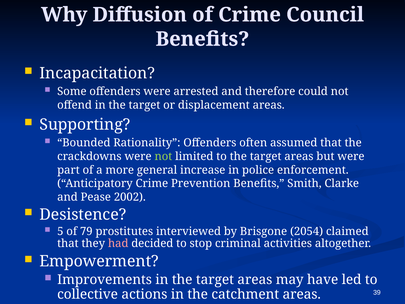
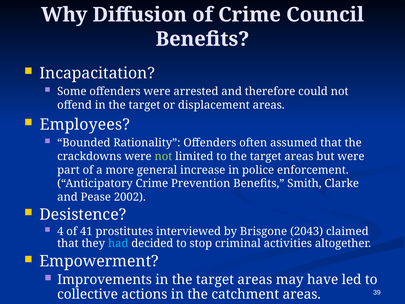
Supporting: Supporting -> Employees
5: 5 -> 4
79: 79 -> 41
2054: 2054 -> 2043
had colour: pink -> light blue
